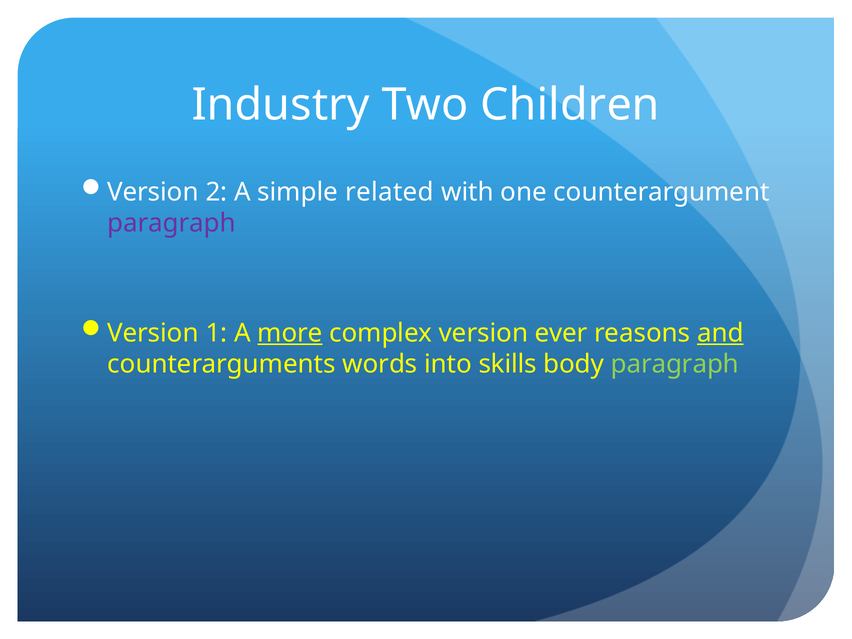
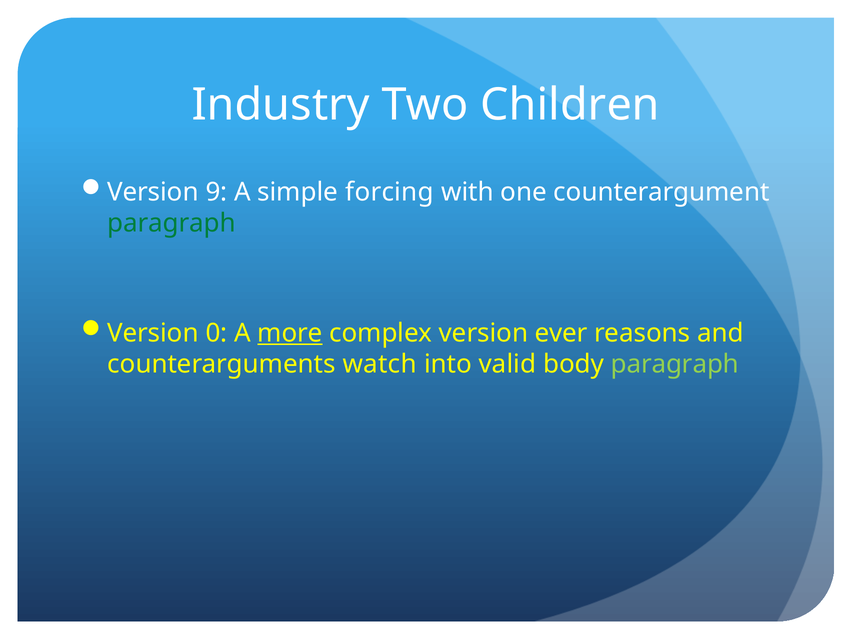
2: 2 -> 9
related: related -> forcing
paragraph at (172, 223) colour: purple -> green
1: 1 -> 0
and underline: present -> none
words: words -> watch
skills: skills -> valid
